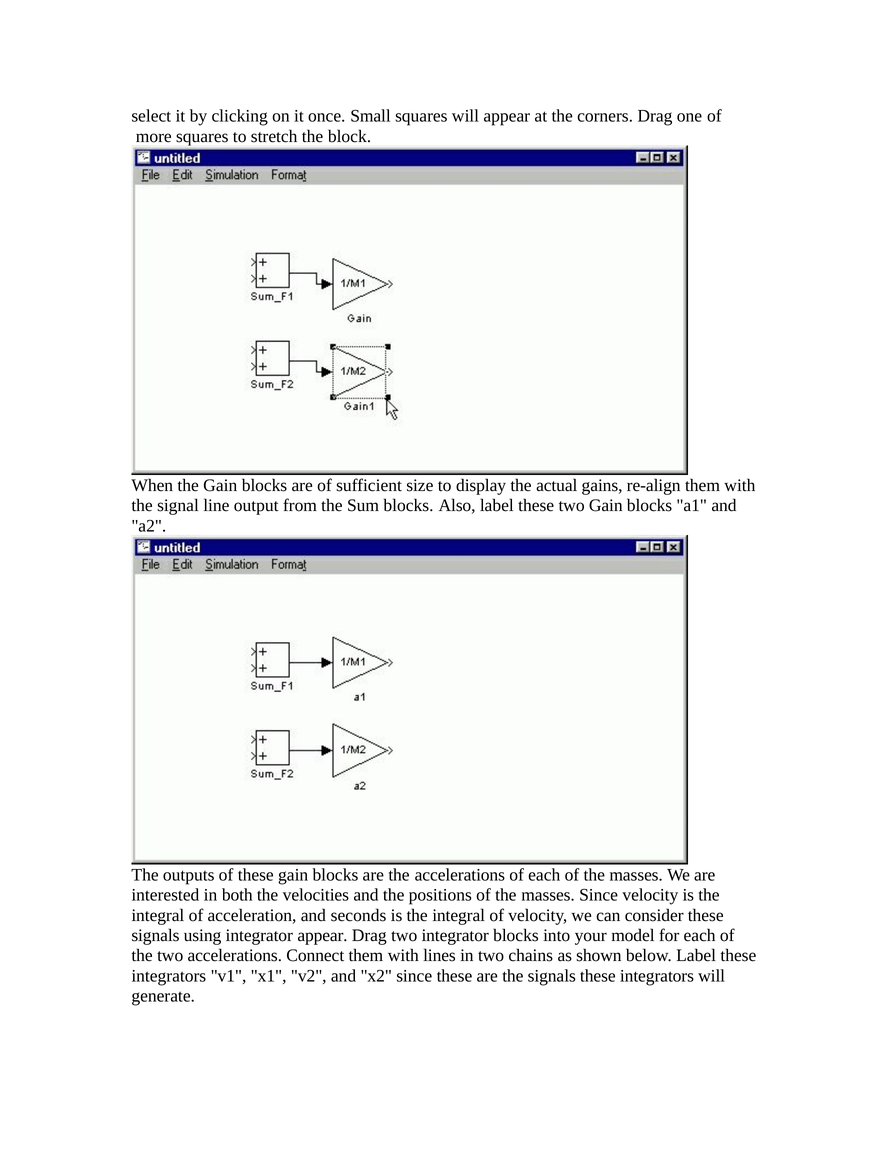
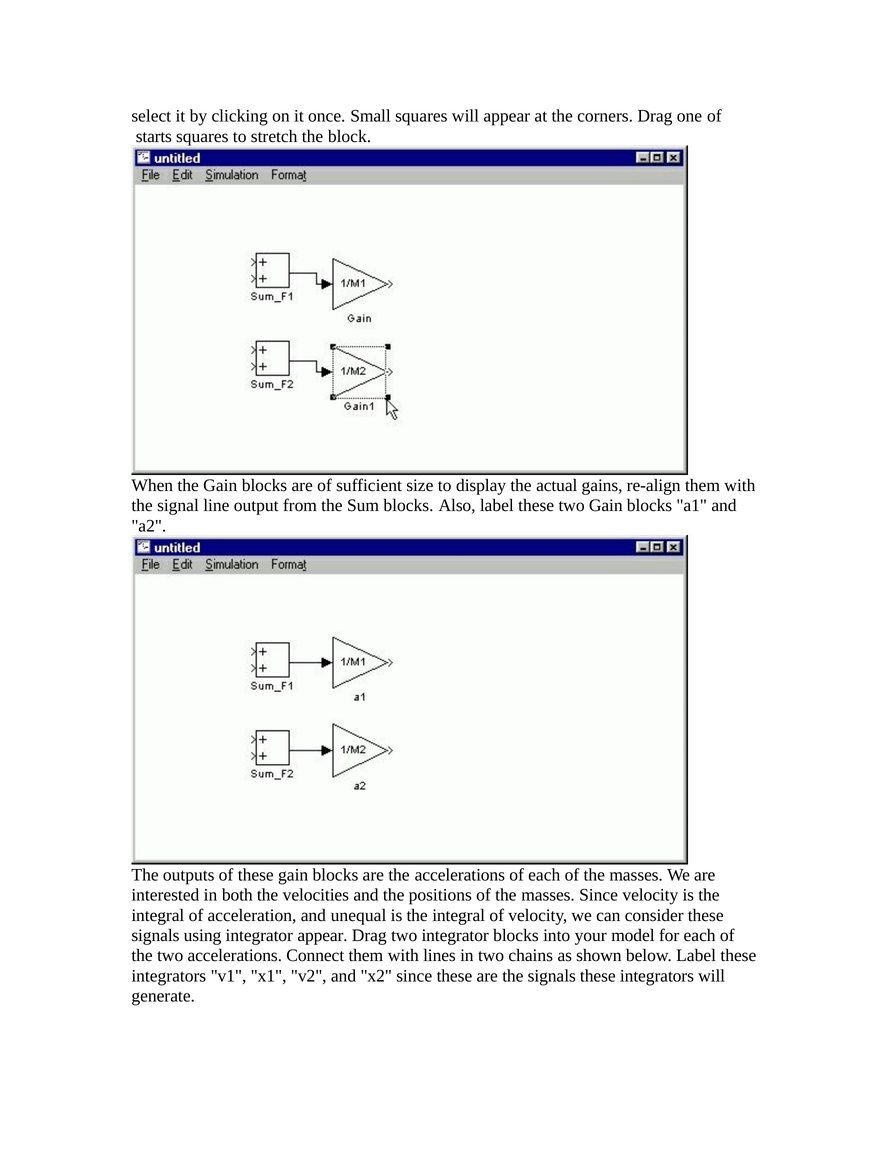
more: more -> starts
seconds: seconds -> unequal
